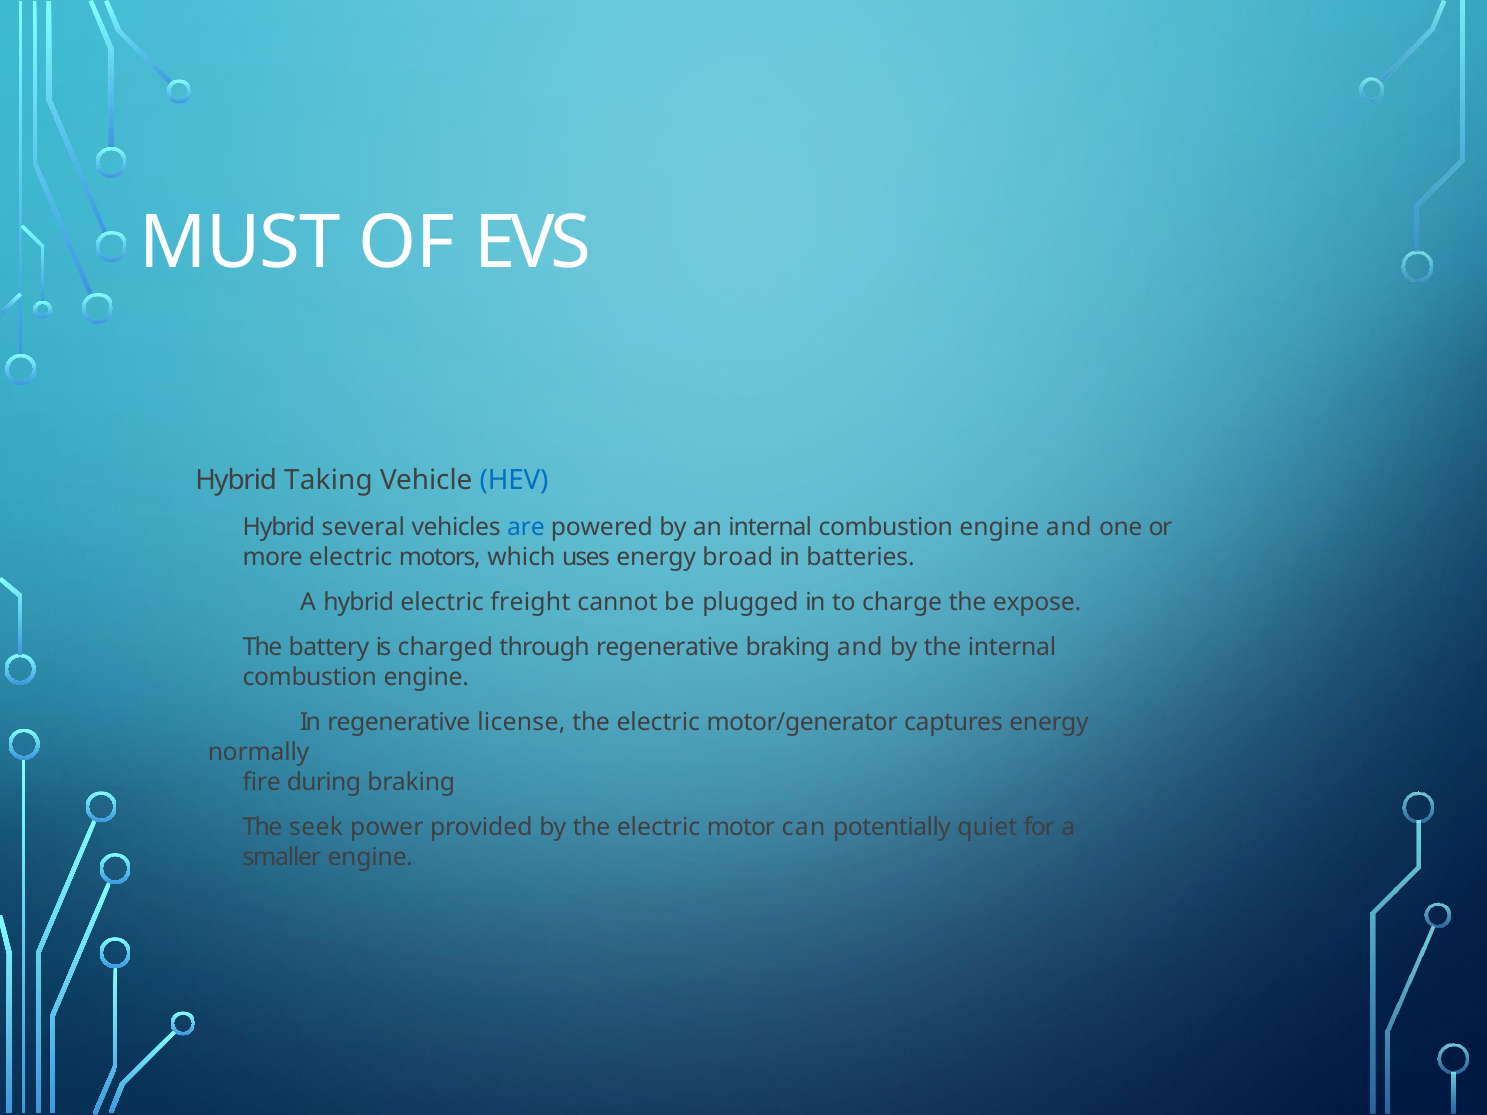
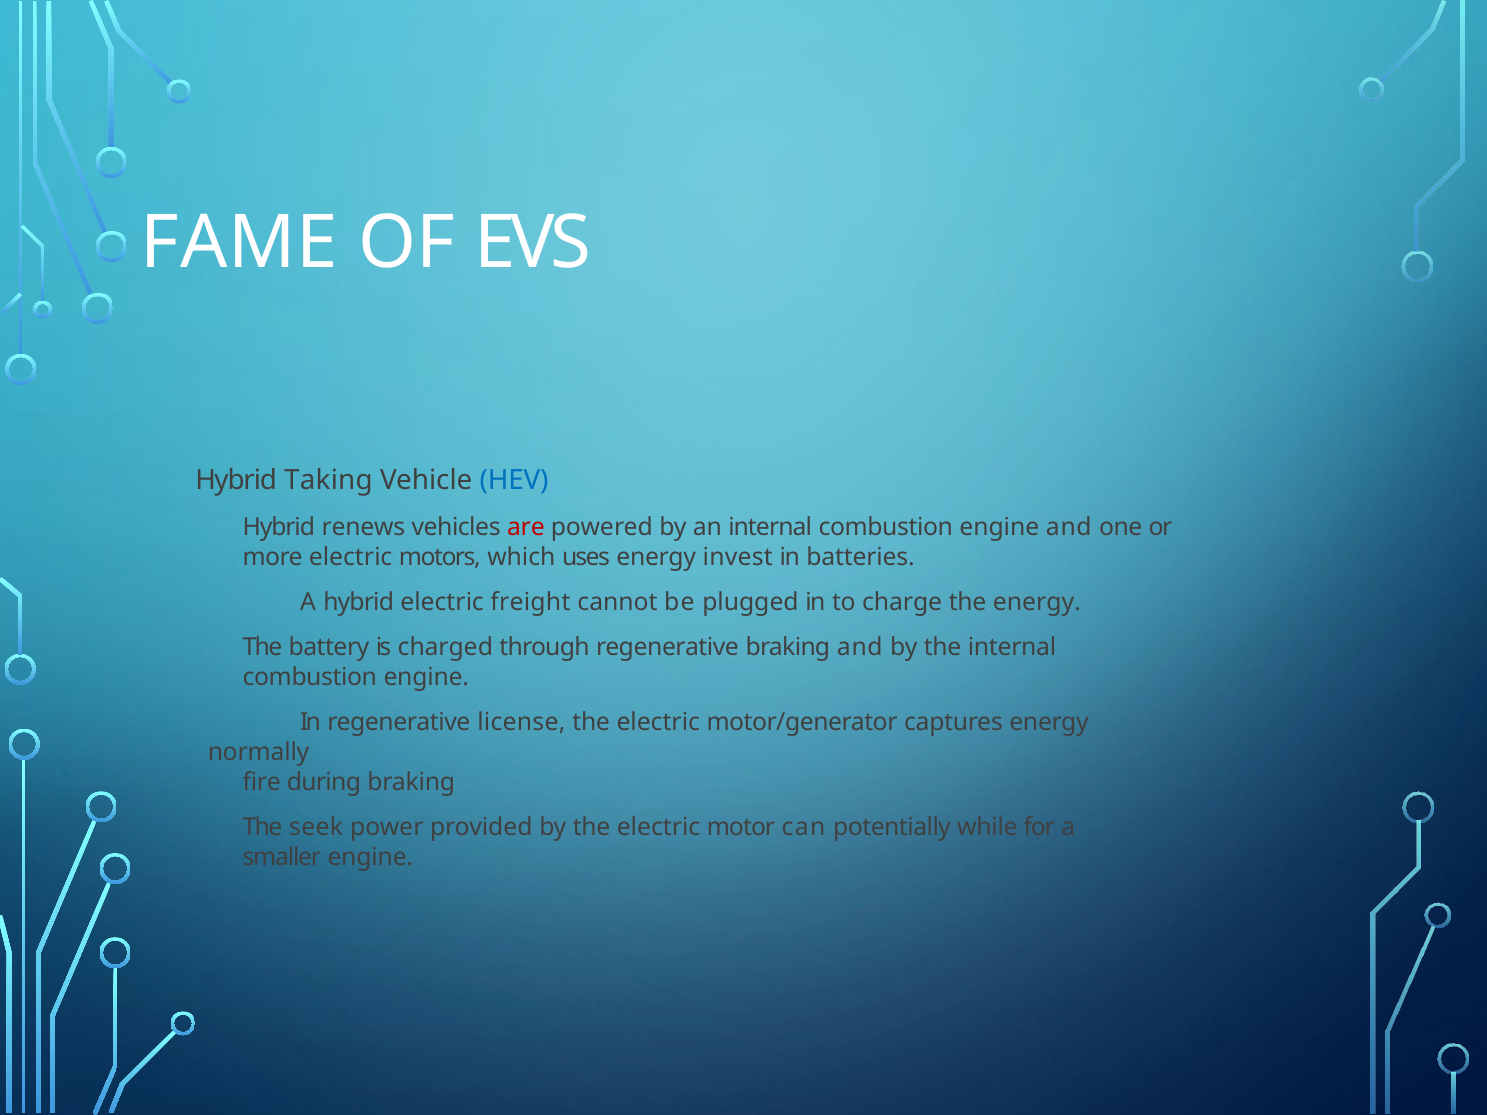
MUST: MUST -> FAME
several: several -> renews
are colour: blue -> red
broad: broad -> invest
the expose: expose -> energy
quiet: quiet -> while
